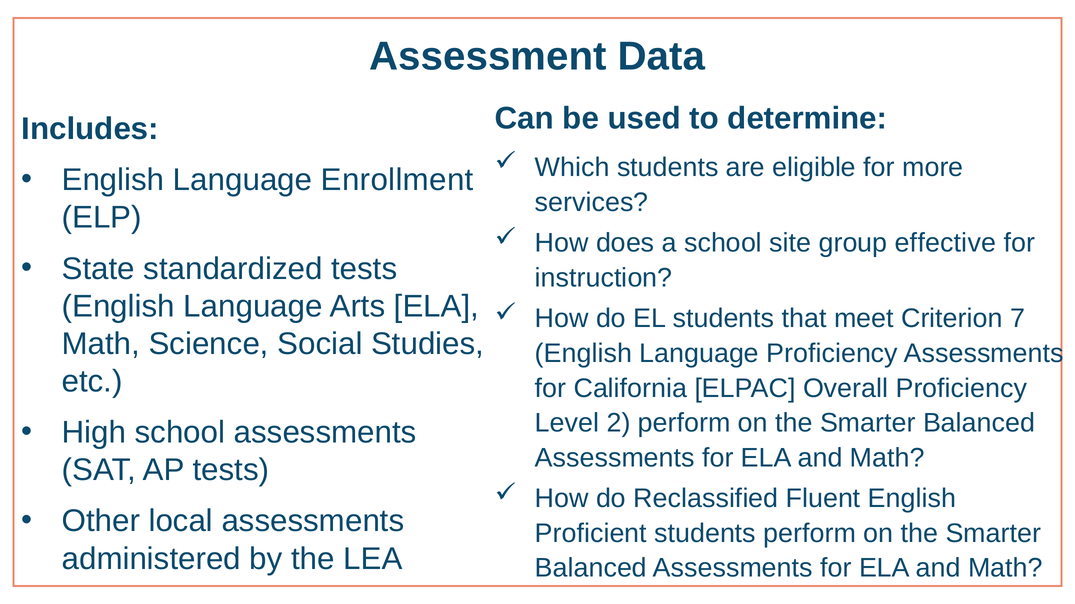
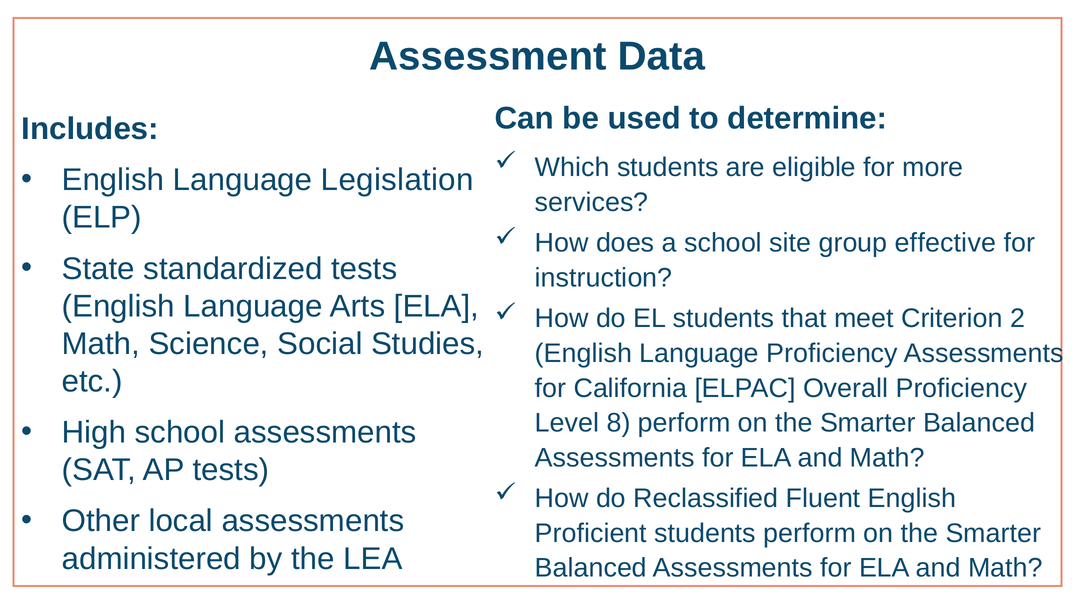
Enrollment: Enrollment -> Legislation
7: 7 -> 2
2: 2 -> 8
